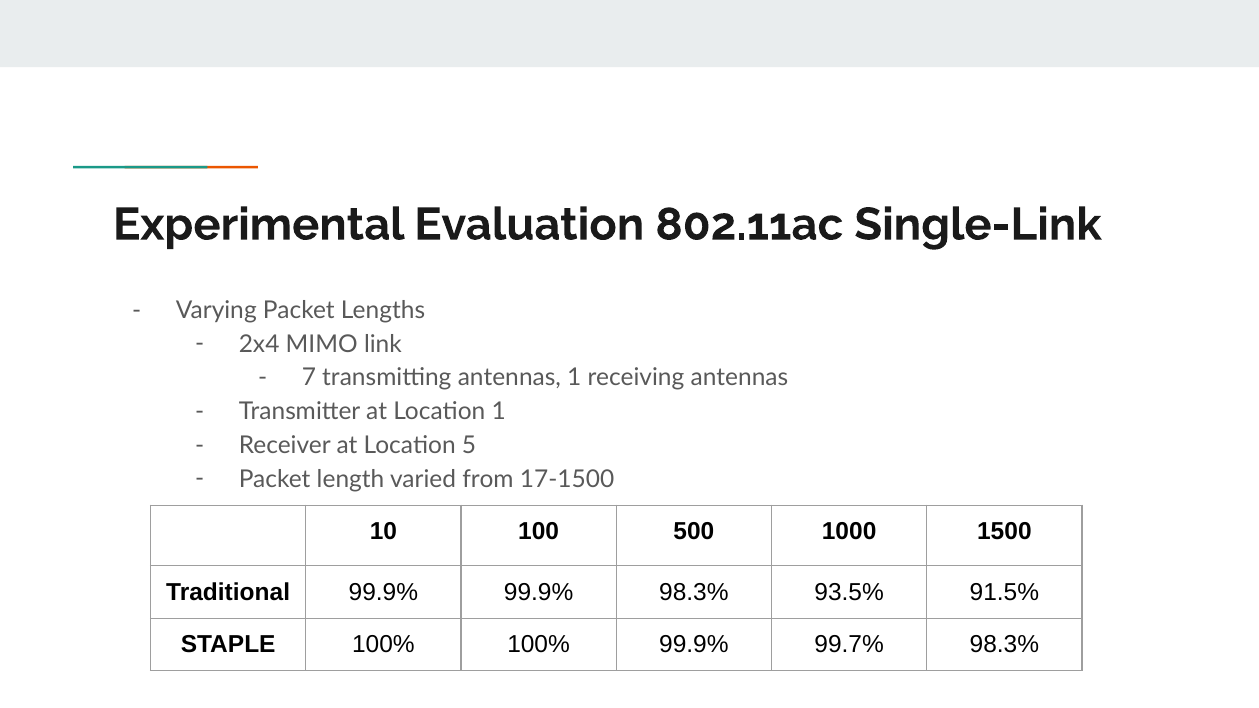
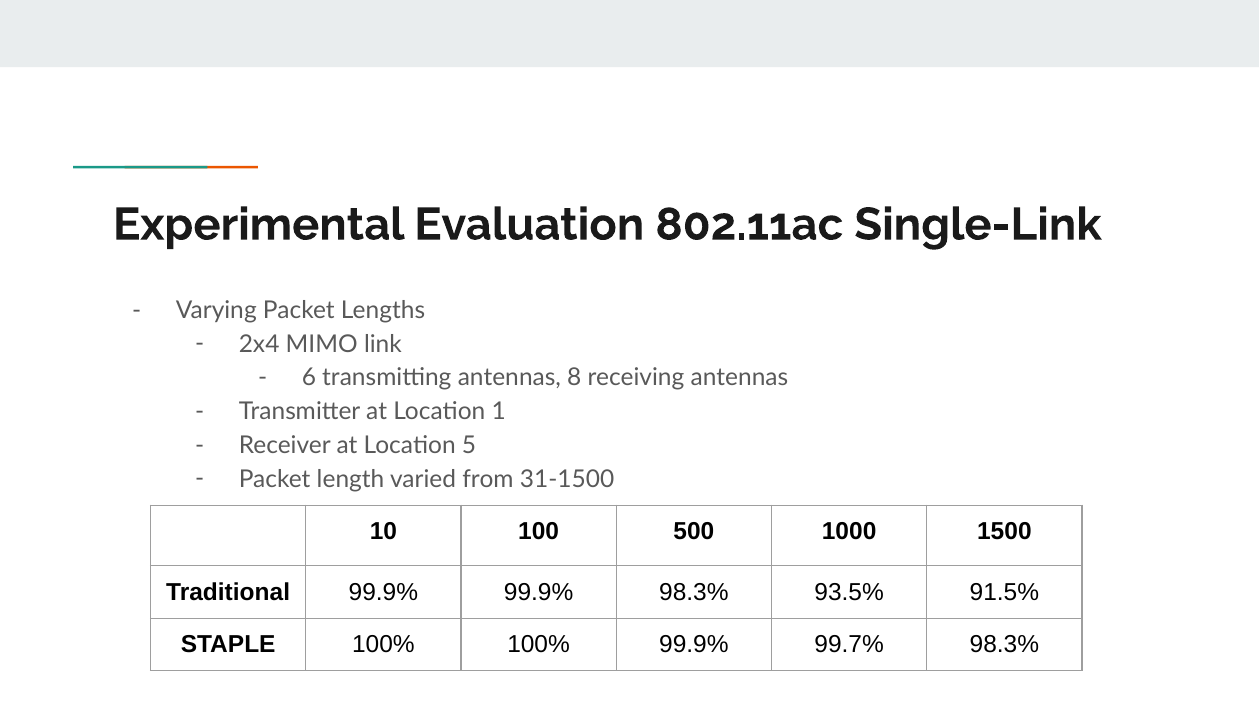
7: 7 -> 6
antennas 1: 1 -> 8
17-1500: 17-1500 -> 31-1500
